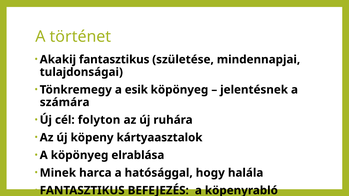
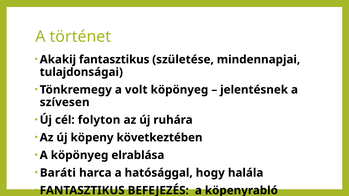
esik: esik -> volt
számára: számára -> szívesen
kártyaasztalok: kártyaasztalok -> következtében
Minek: Minek -> Baráti
